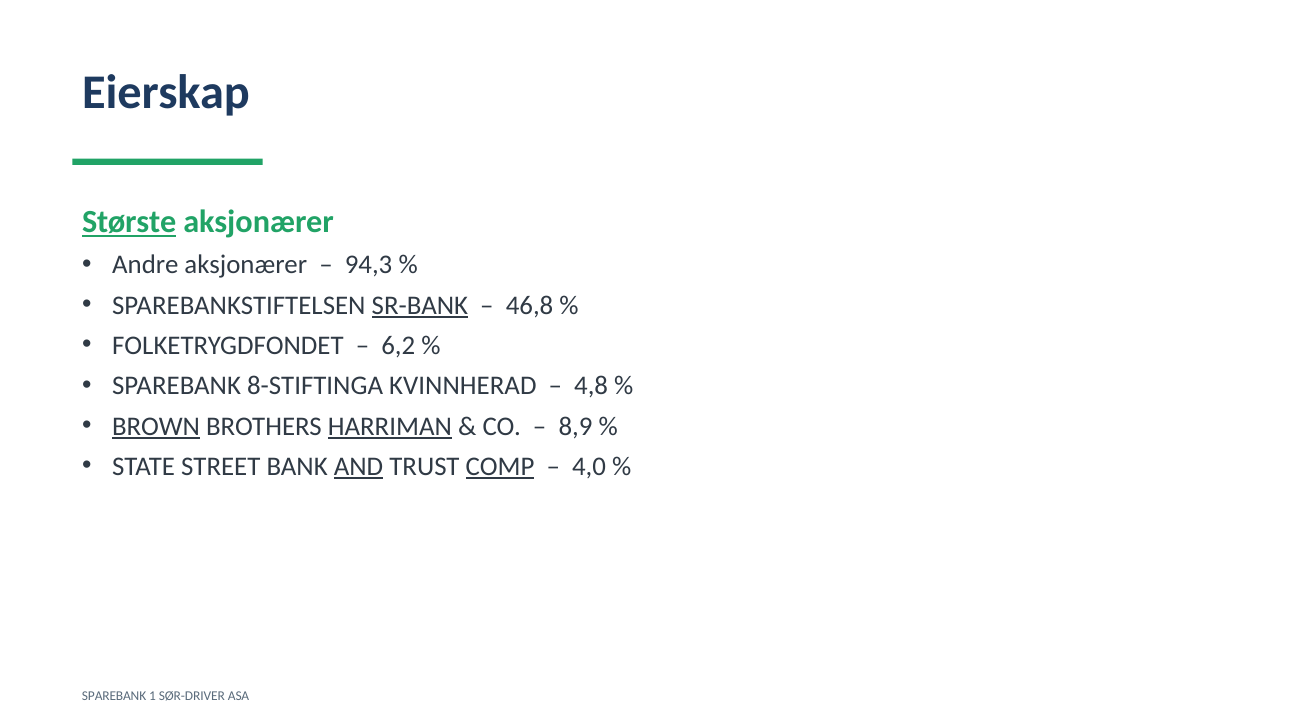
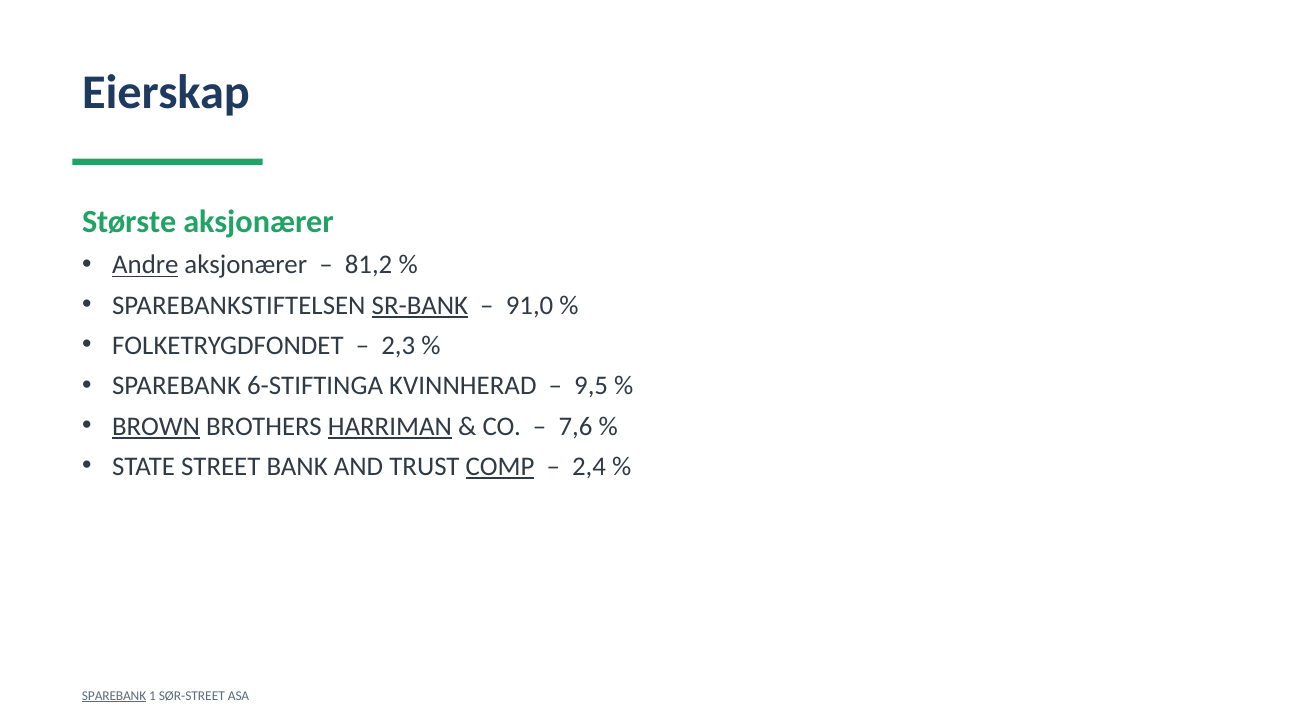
Største underline: present -> none
Andre underline: none -> present
94,3: 94,3 -> 81,2
46,8: 46,8 -> 91,0
6,2: 6,2 -> 2,3
8-STIFTINGA: 8-STIFTINGA -> 6-STIFTINGA
4,8: 4,8 -> 9,5
8,9: 8,9 -> 7,6
AND underline: present -> none
4,0: 4,0 -> 2,4
SPAREBANK at (114, 696) underline: none -> present
SØR-DRIVER: SØR-DRIVER -> SØR-STREET
